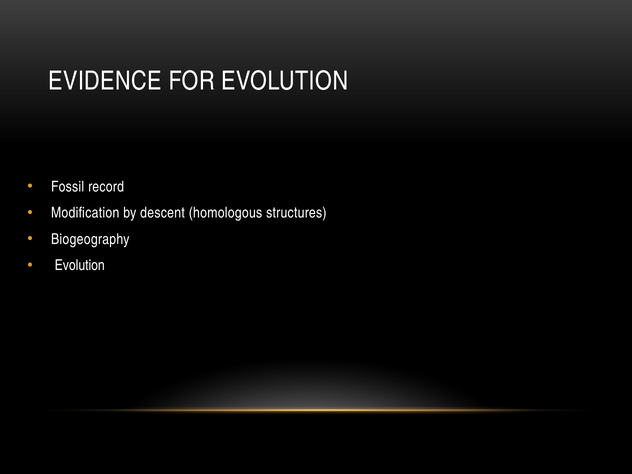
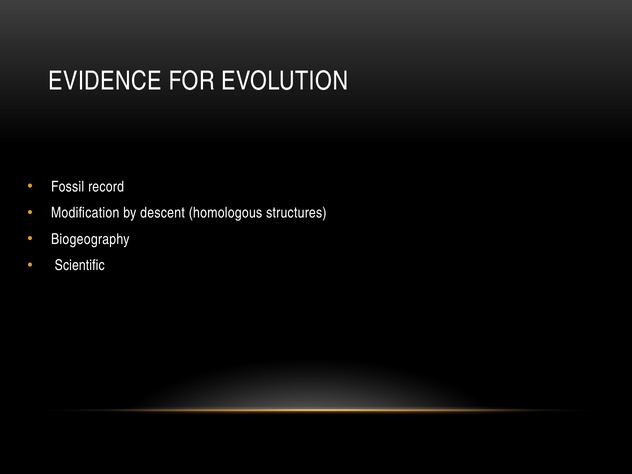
Evolution at (80, 265): Evolution -> Scientific
